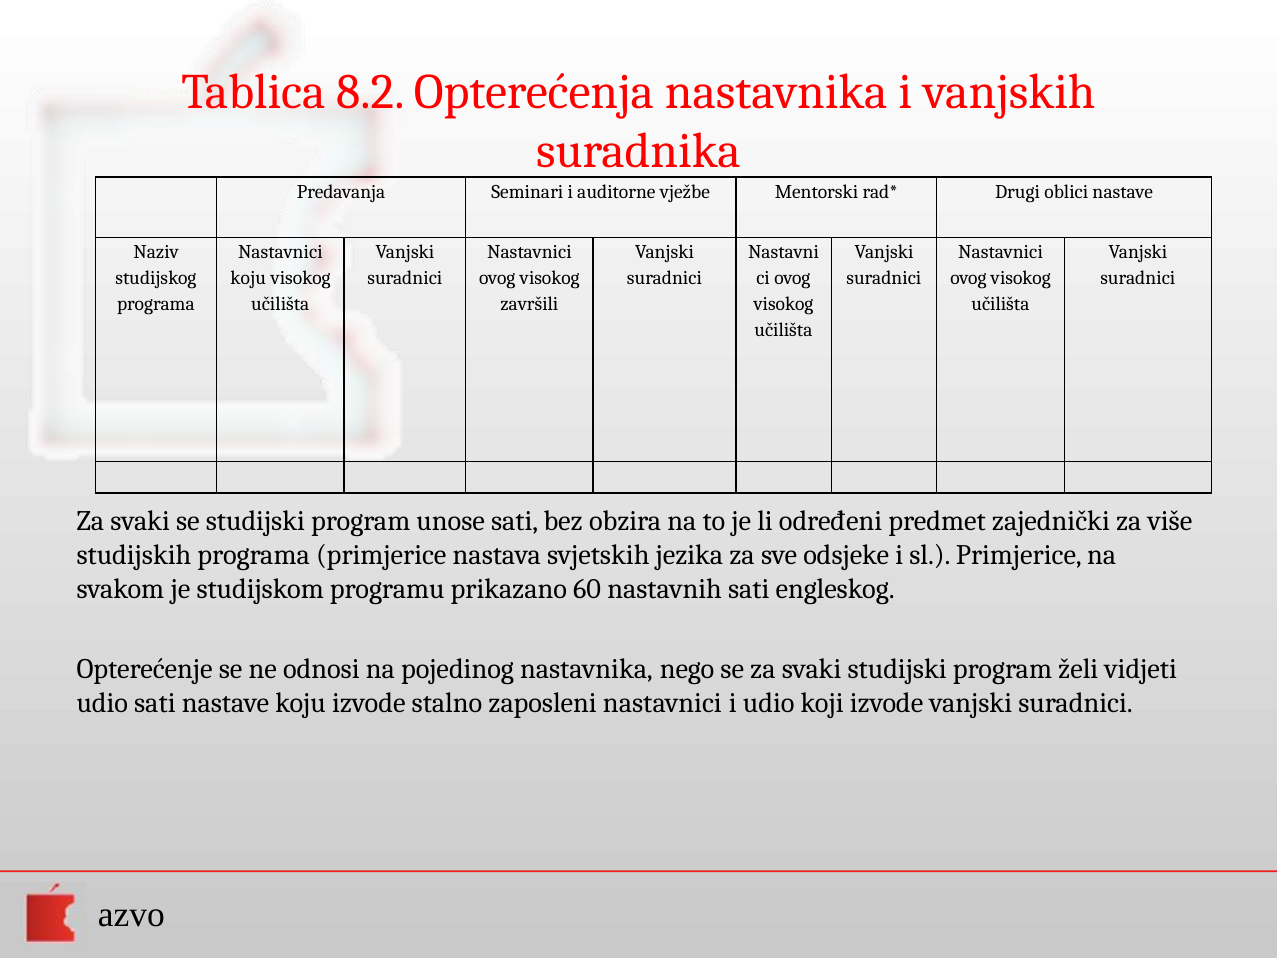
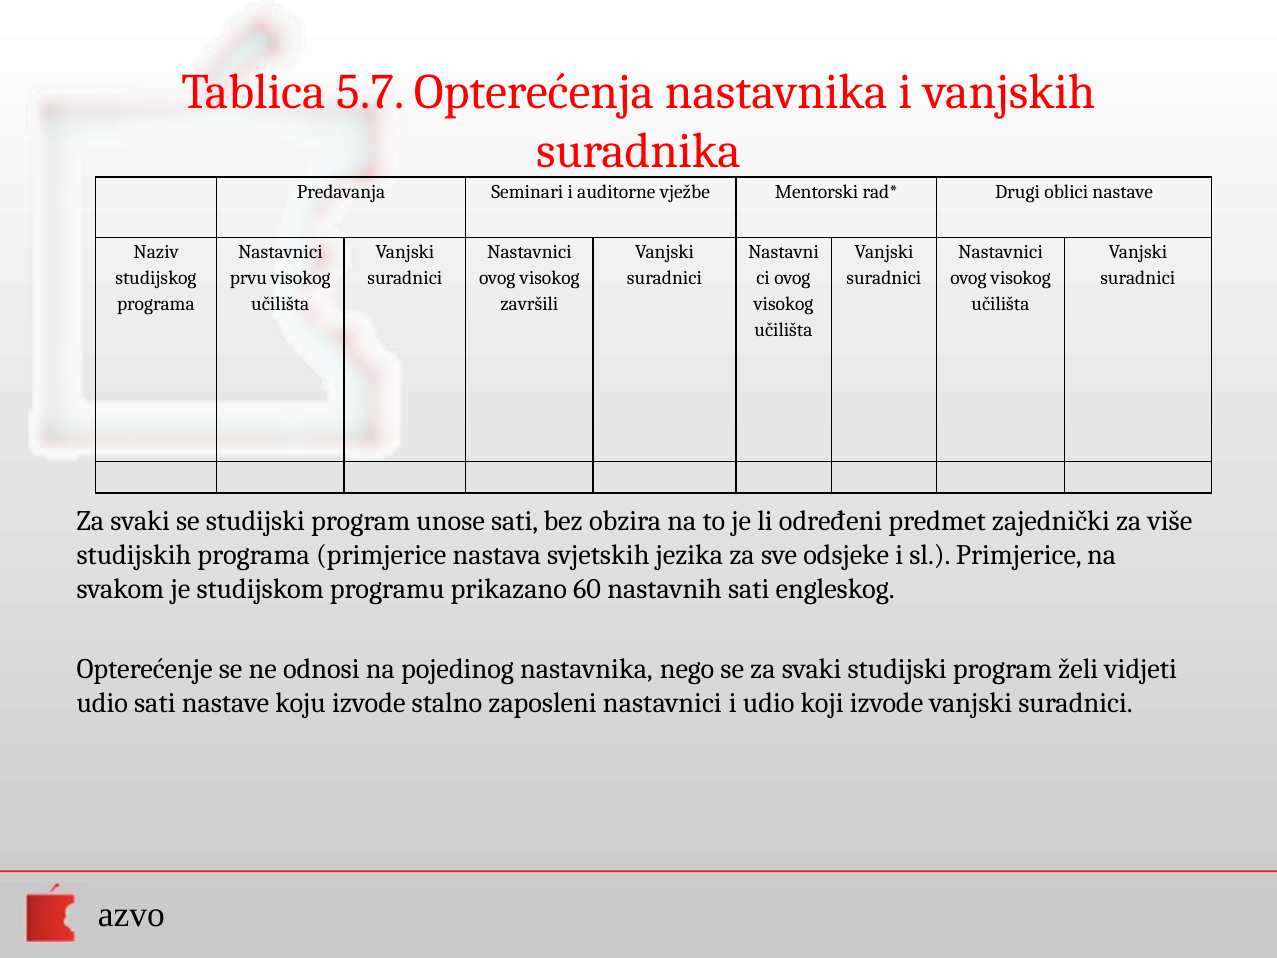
8.2: 8.2 -> 5.7
koju at (248, 278): koju -> prvu
